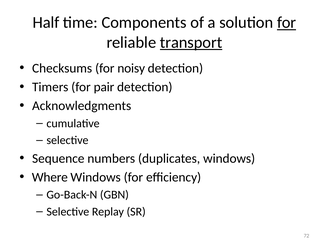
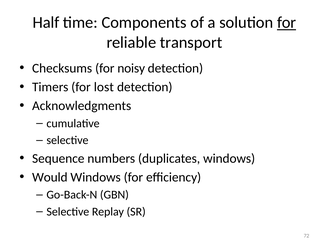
transport underline: present -> none
pair: pair -> lost
Where: Where -> Would
